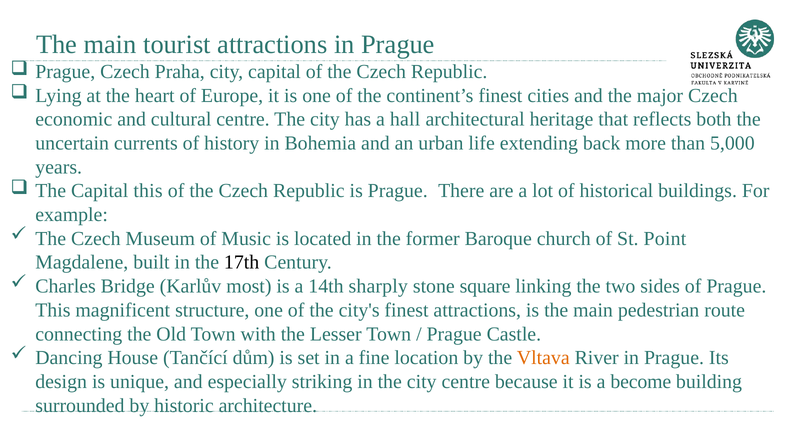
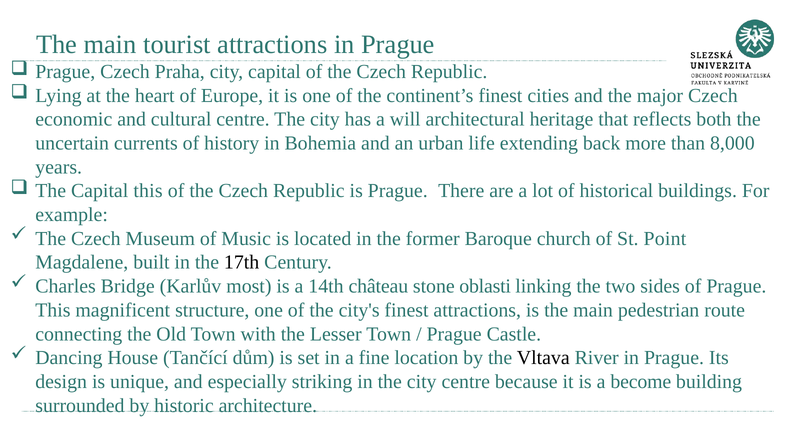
hall: hall -> will
5,000: 5,000 -> 8,000
sharply: sharply -> château
square: square -> oblasti
Vltava colour: orange -> black
